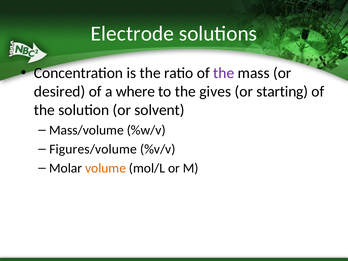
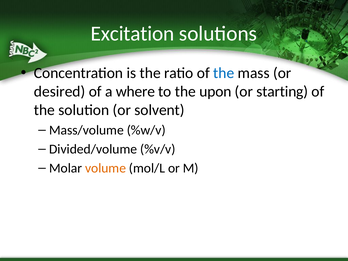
Electrode: Electrode -> Excitation
the at (224, 73) colour: purple -> blue
gives: gives -> upon
Figures/volume: Figures/volume -> Divided/volume
